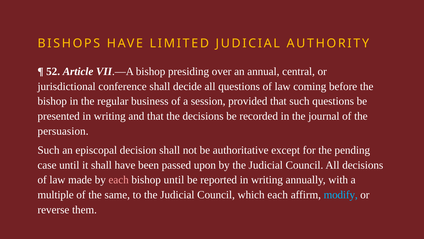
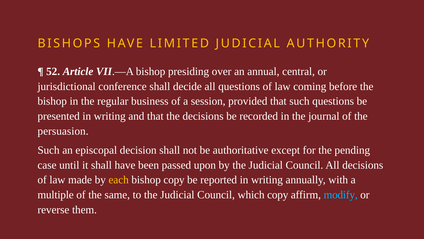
each at (119, 180) colour: pink -> yellow
bishop until: until -> copy
which each: each -> copy
